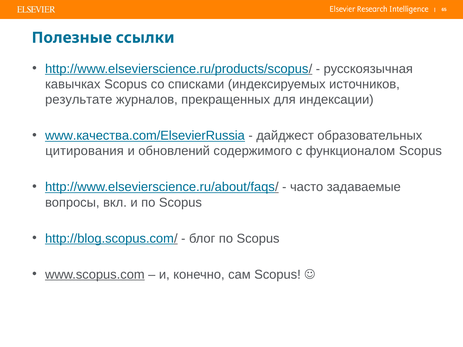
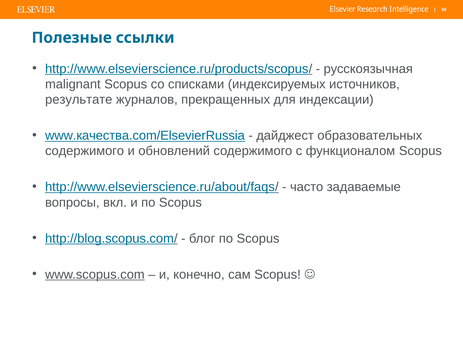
кавычках: кавычках -> malignant
цитирования at (85, 151): цитирования -> содержимого
